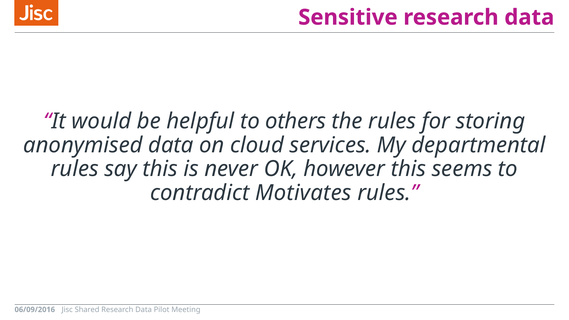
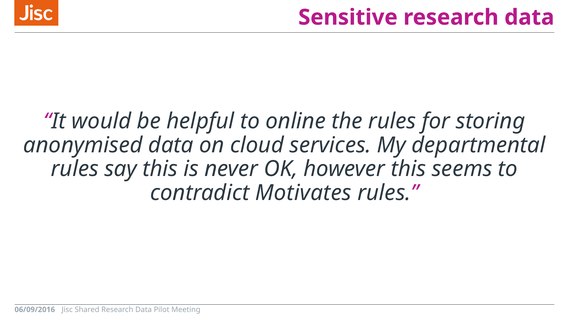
others: others -> online
